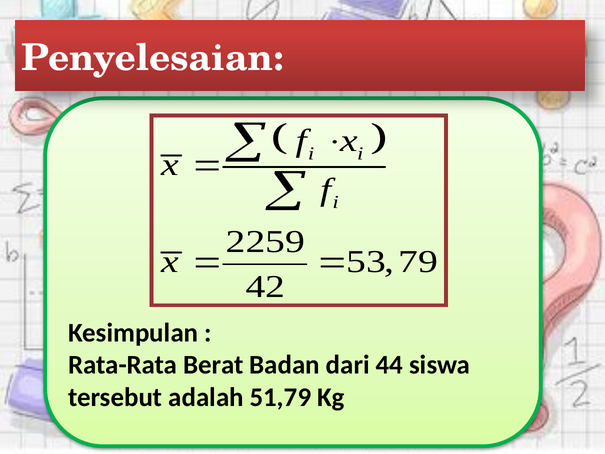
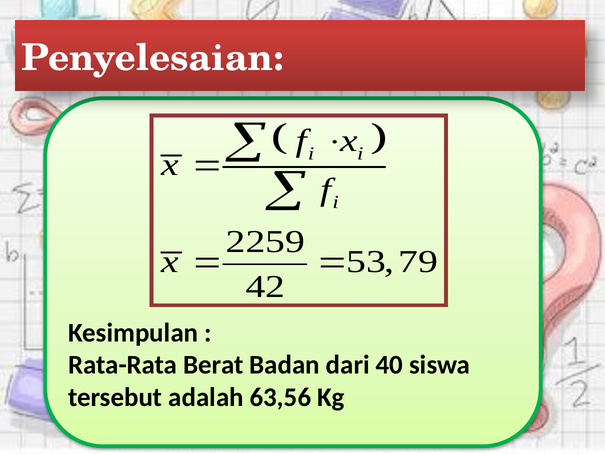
44: 44 -> 40
51,79: 51,79 -> 63,56
